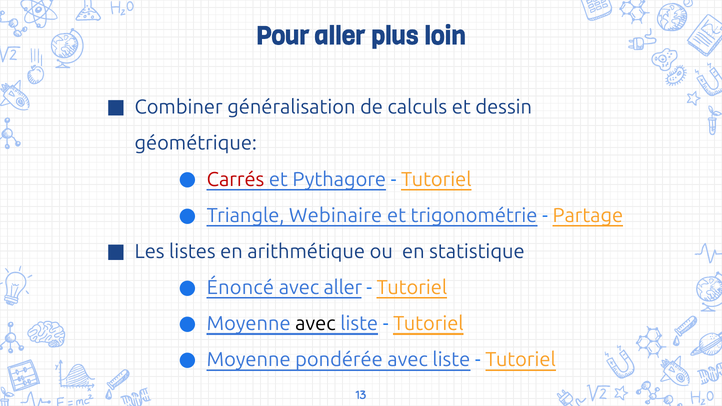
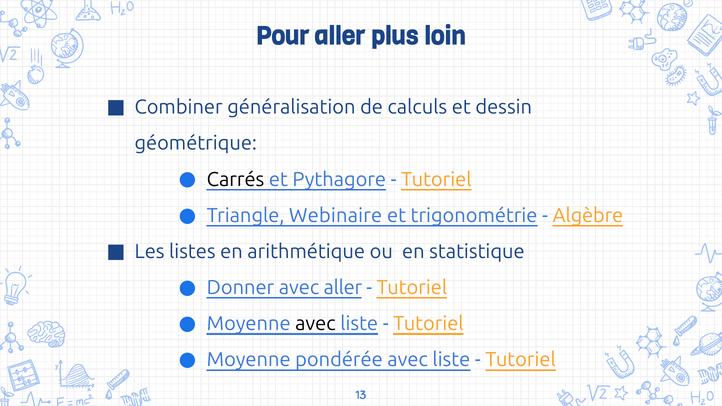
Carrés colour: red -> black
Partage: Partage -> Algèbre
Énoncé: Énoncé -> Donner
